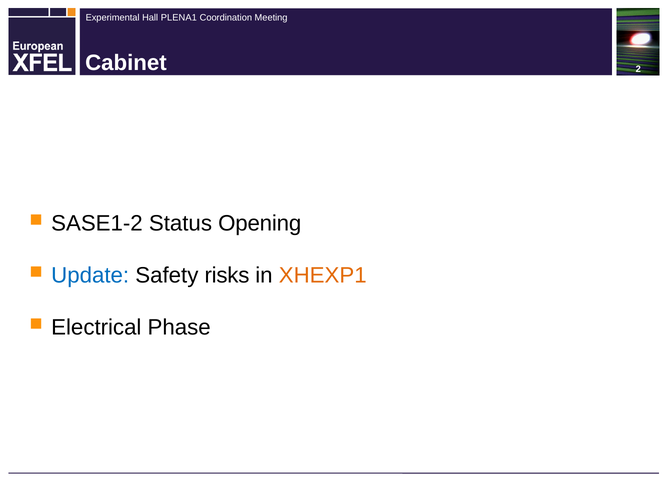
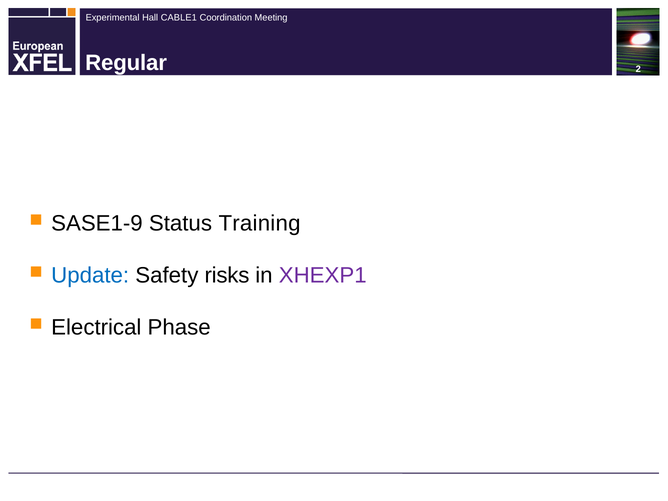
PLENA1: PLENA1 -> CABLE1
Cabinet: Cabinet -> Regular
SASE1-2: SASE1-2 -> SASE1-9
Opening: Opening -> Training
XHEXP1 colour: orange -> purple
